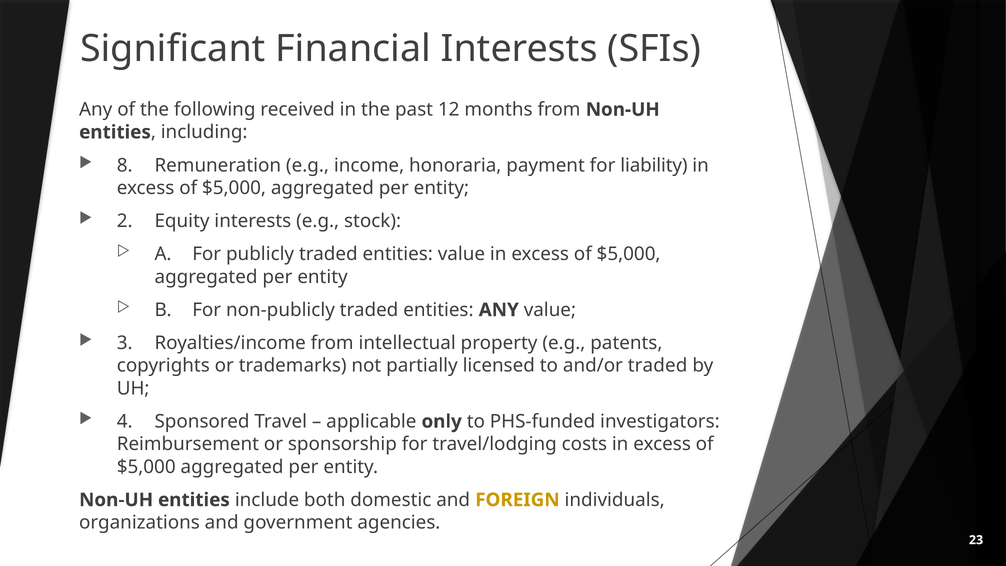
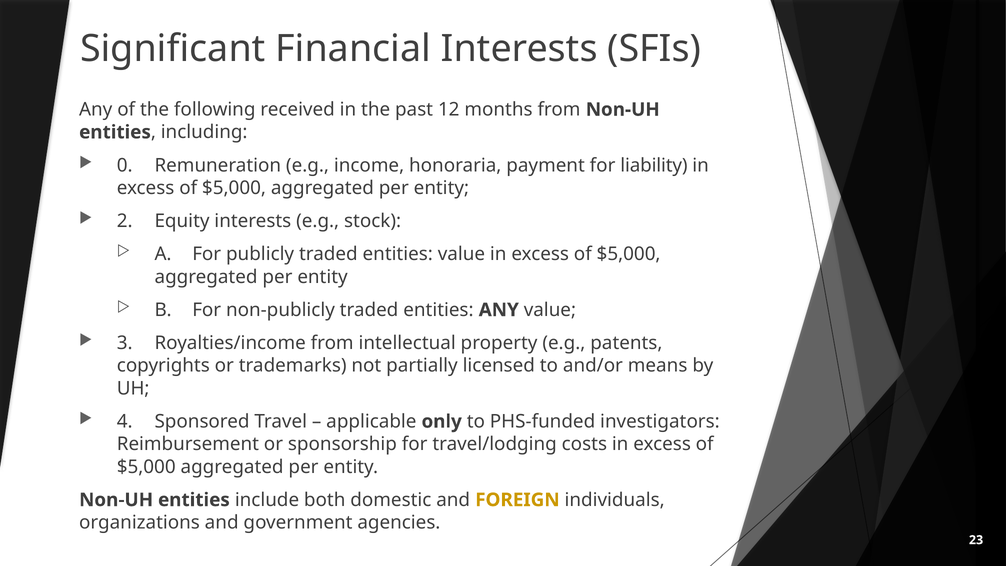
8: 8 -> 0
and/or traded: traded -> means
